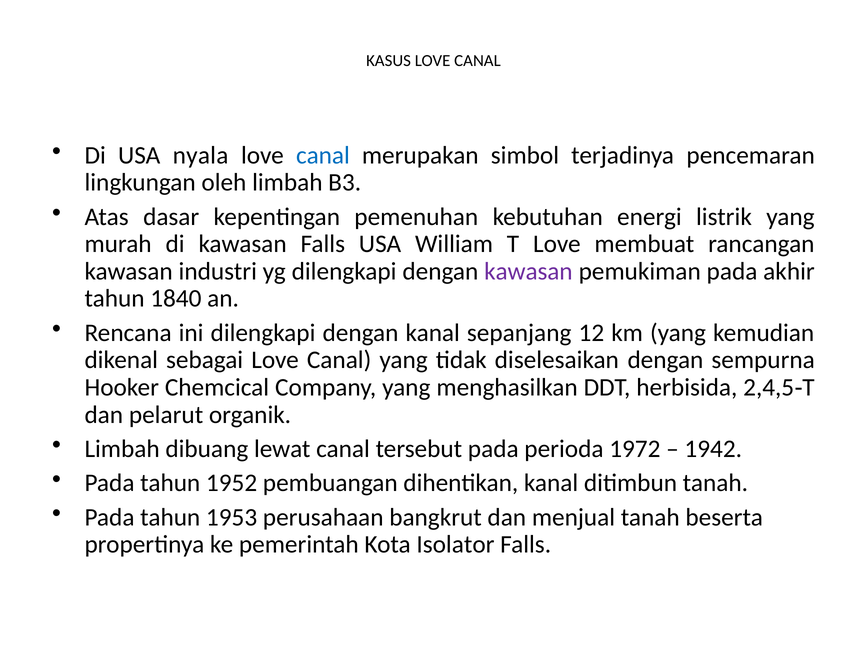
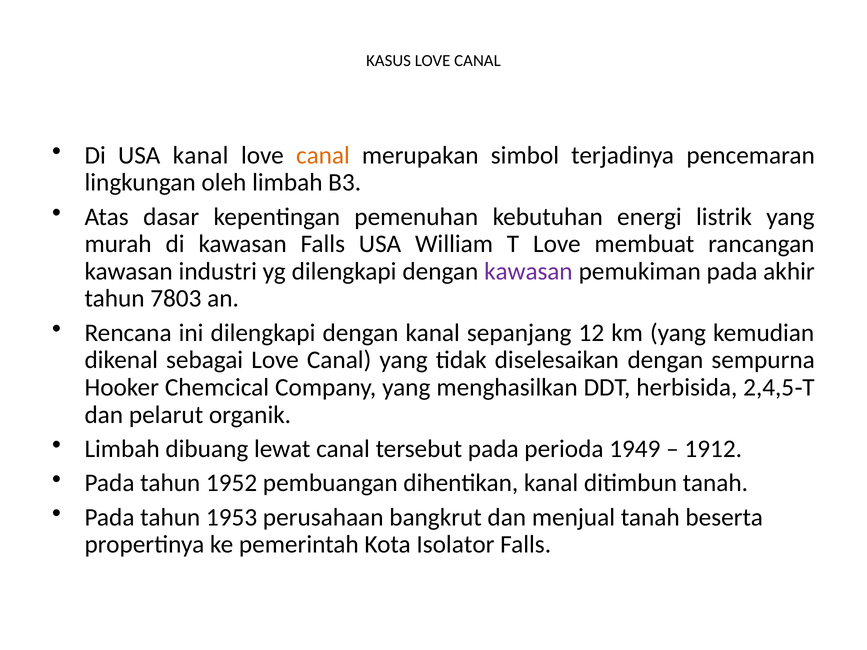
USA nyala: nyala -> kanal
canal at (323, 155) colour: blue -> orange
1840: 1840 -> 7803
1972: 1972 -> 1949
1942: 1942 -> 1912
